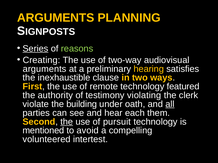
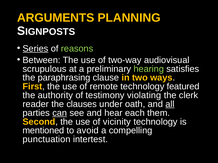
Creating: Creating -> Between
arguments at (45, 69): arguments -> scrupulous
hearing colour: yellow -> light green
inexhaustible: inexhaustible -> paraphrasing
violate: violate -> reader
building: building -> clauses
can underline: none -> present
the at (67, 122) underline: present -> none
pursuit: pursuit -> vicinity
volunteered: volunteered -> punctuation
